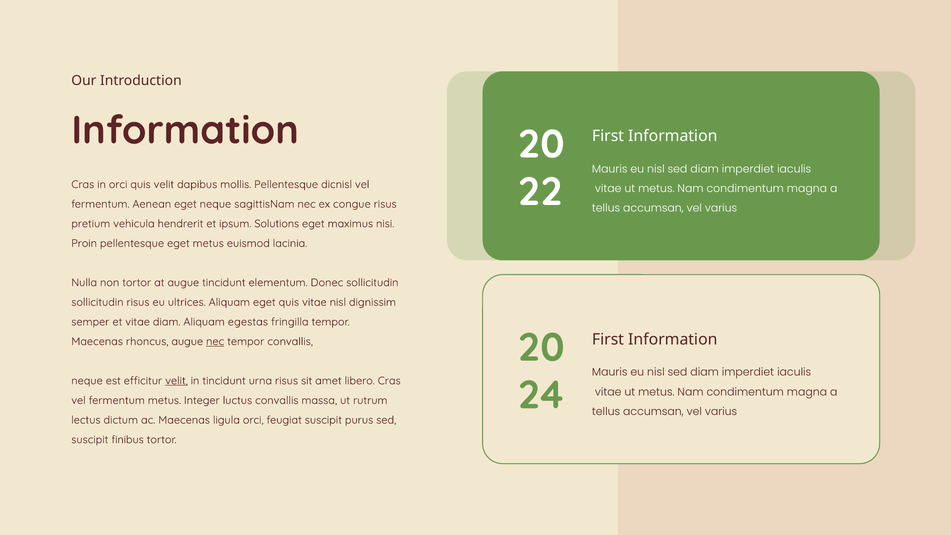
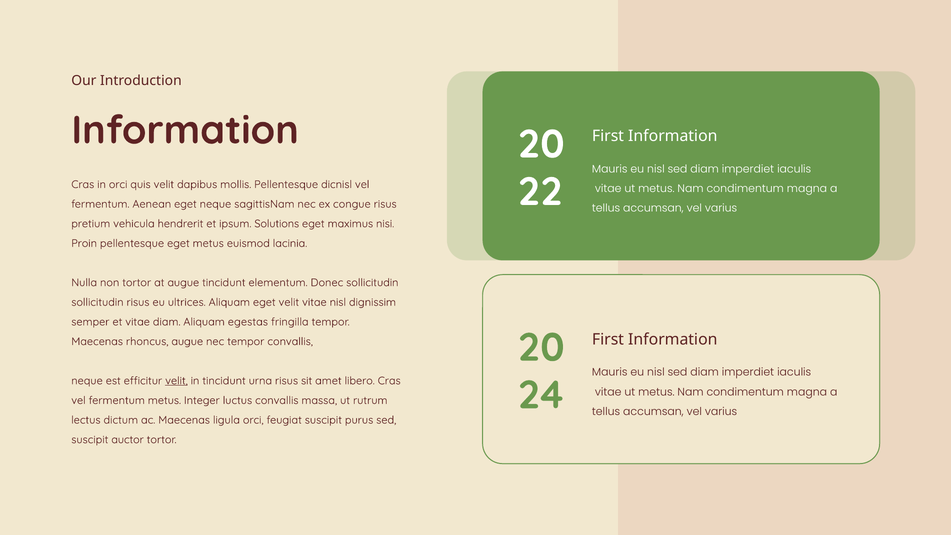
eget quis: quis -> velit
nec at (215, 341) underline: present -> none
finibus: finibus -> auctor
